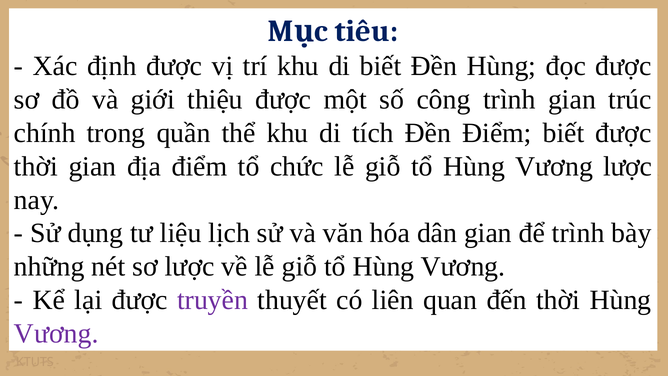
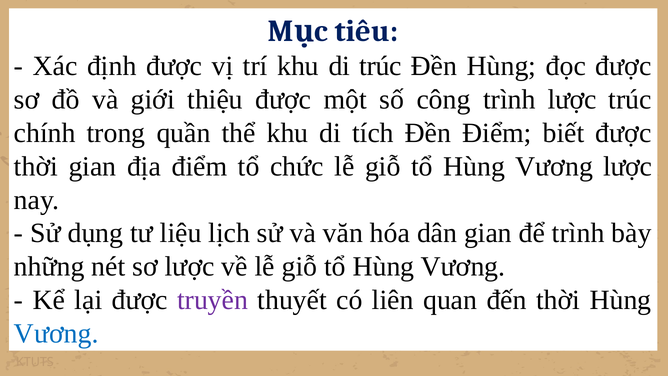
di biết: biết -> trúc
trình gian: gian -> lược
Vương at (56, 333) colour: purple -> blue
